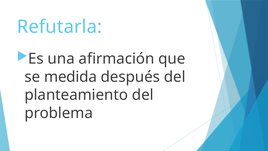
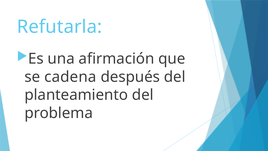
medida: medida -> cadena
